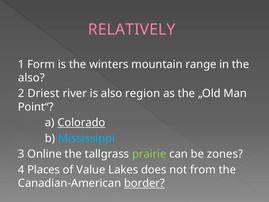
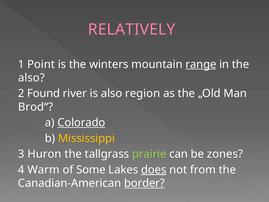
Form: Form -> Point
range underline: none -> present
Driest: Driest -> Found
Point“: Point“ -> Brod“
Mississippi colour: light blue -> yellow
Online: Online -> Huron
Places: Places -> Warm
Value: Value -> Some
does underline: none -> present
